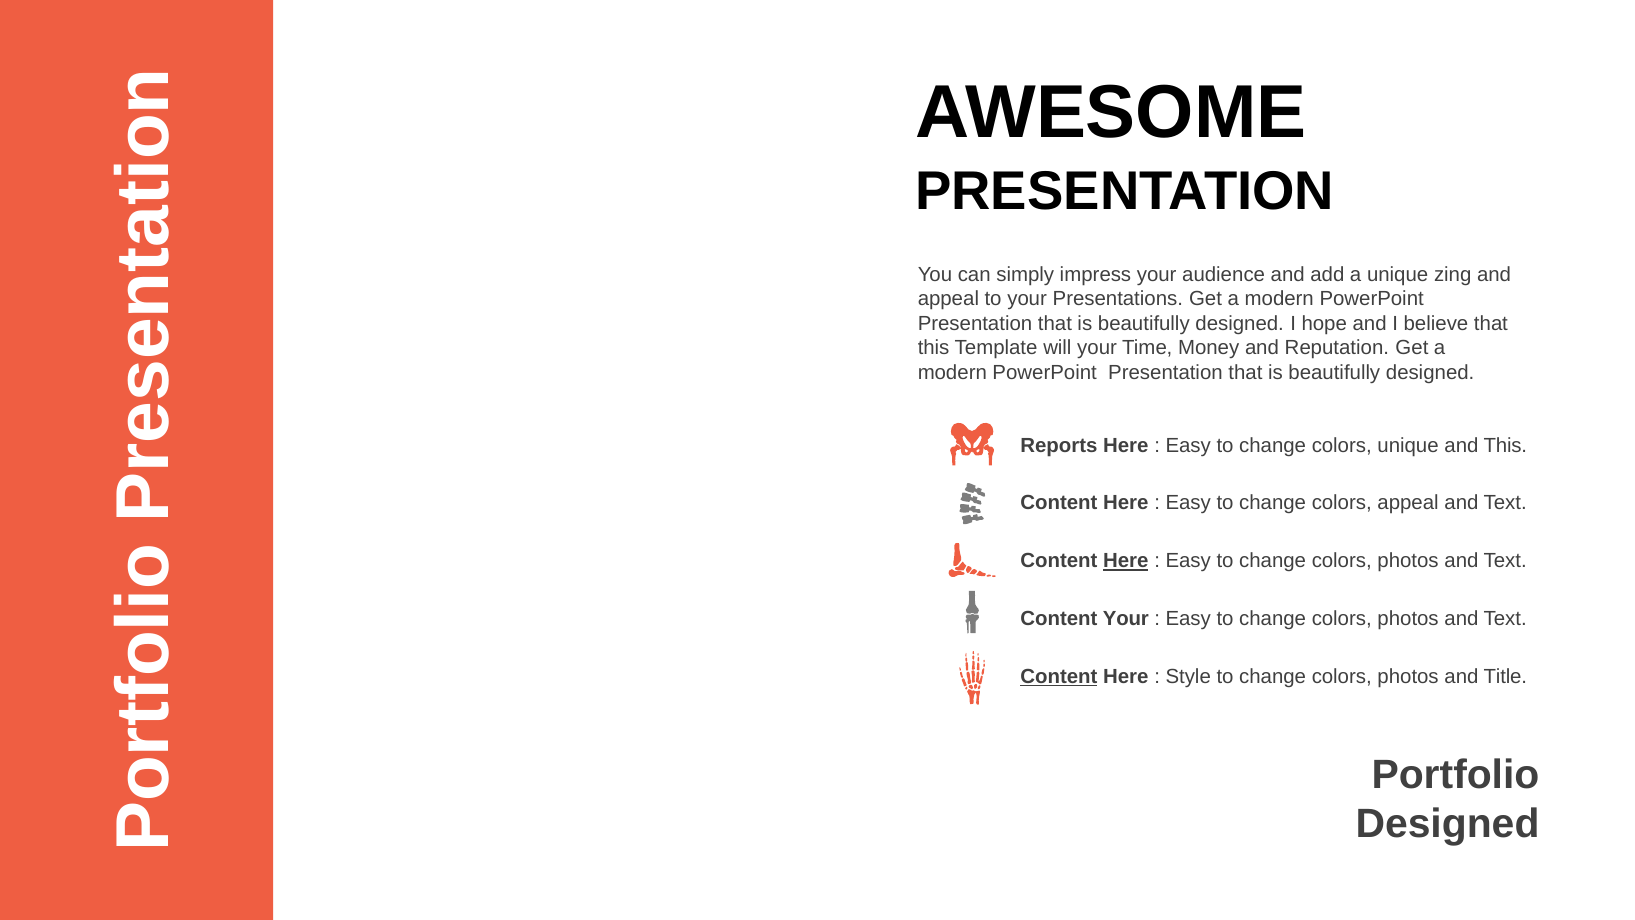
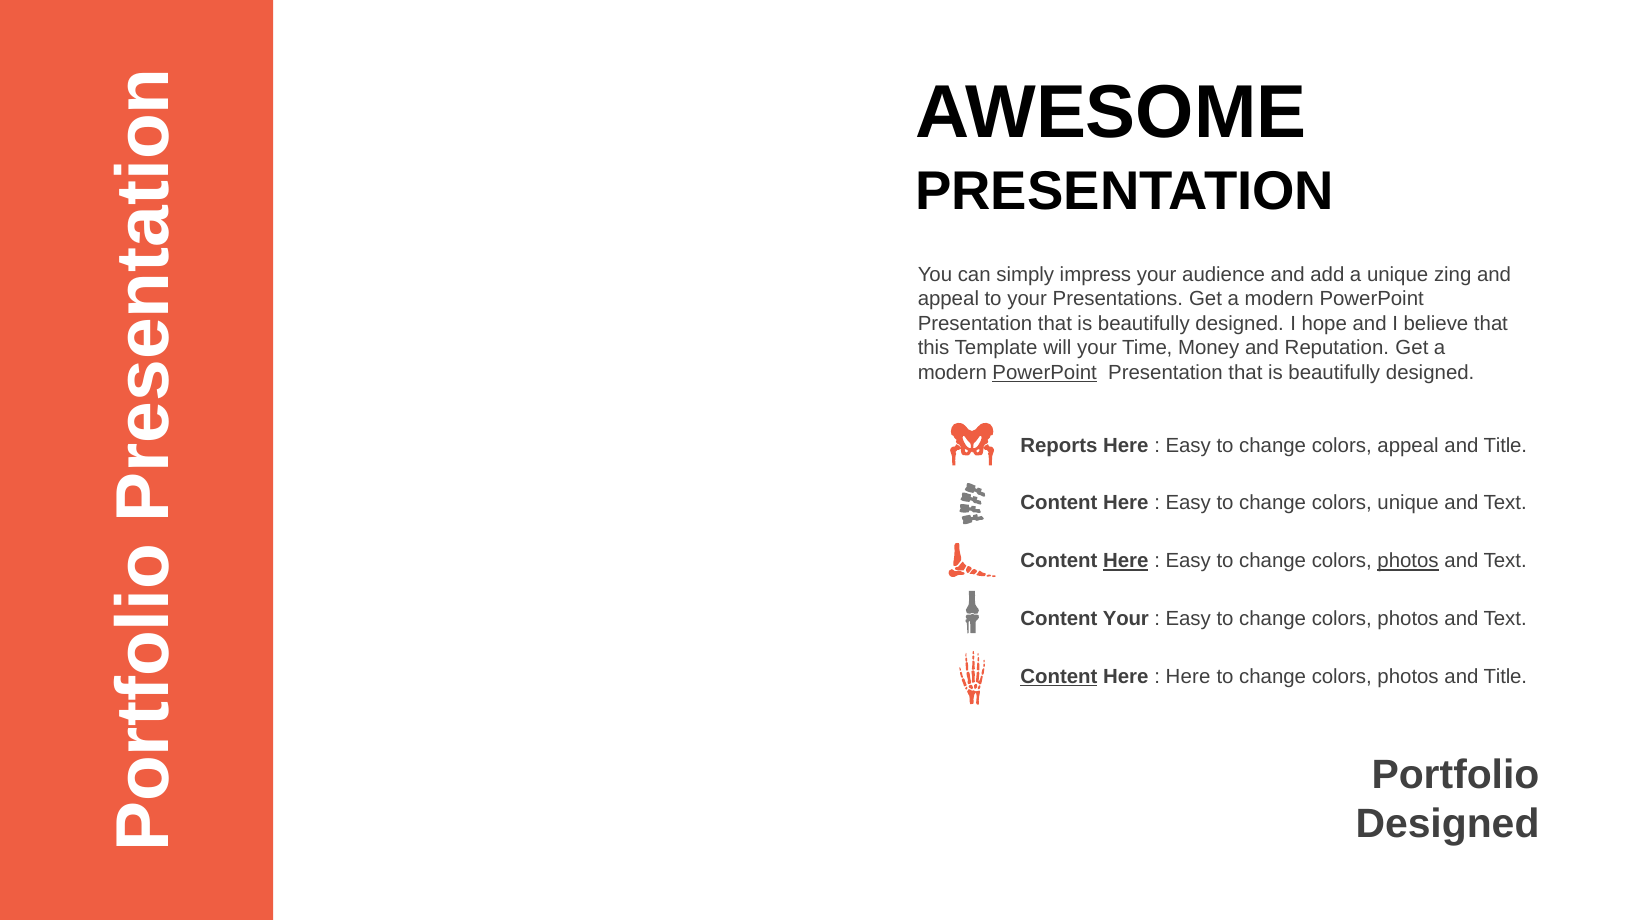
PowerPoint at (1045, 372) underline: none -> present
colors unique: unique -> appeal
This at (1505, 445): This -> Title
colors appeal: appeal -> unique
photos at (1408, 561) underline: none -> present
Style at (1188, 677): Style -> Here
